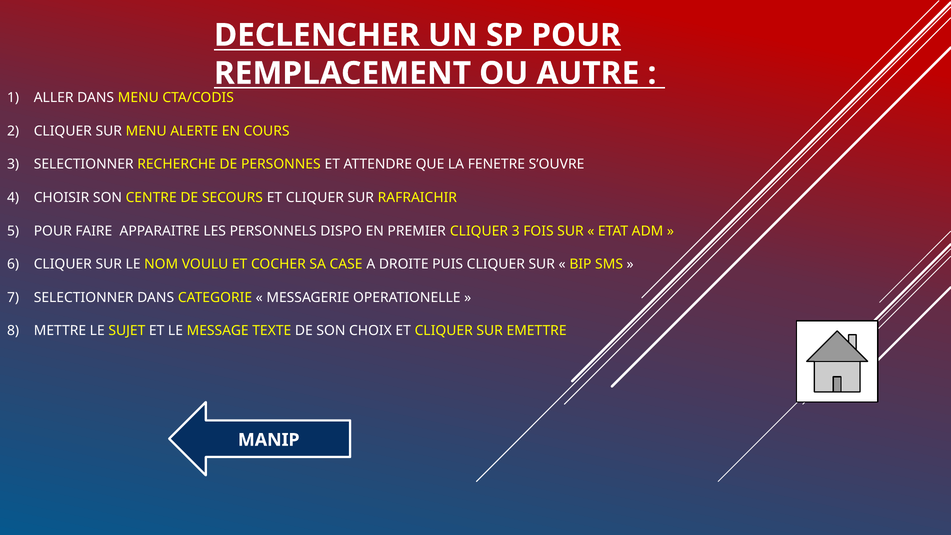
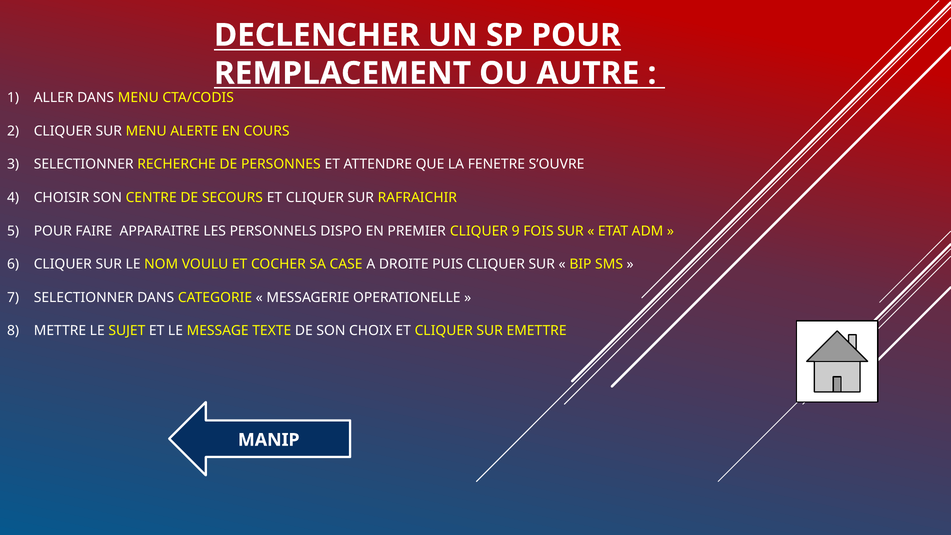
CLIQUER 3: 3 -> 9
